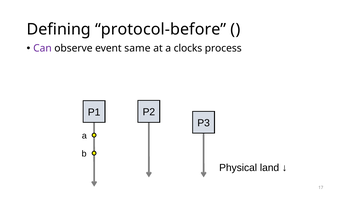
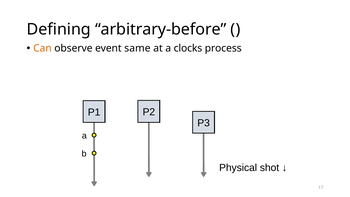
protocol-before: protocol-before -> arbitrary-before
Can colour: purple -> orange
land: land -> shot
